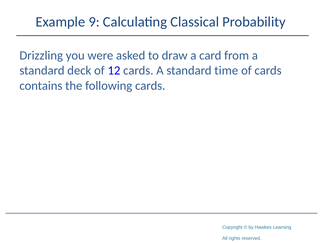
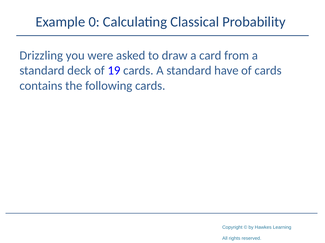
9: 9 -> 0
12: 12 -> 19
time: time -> have
